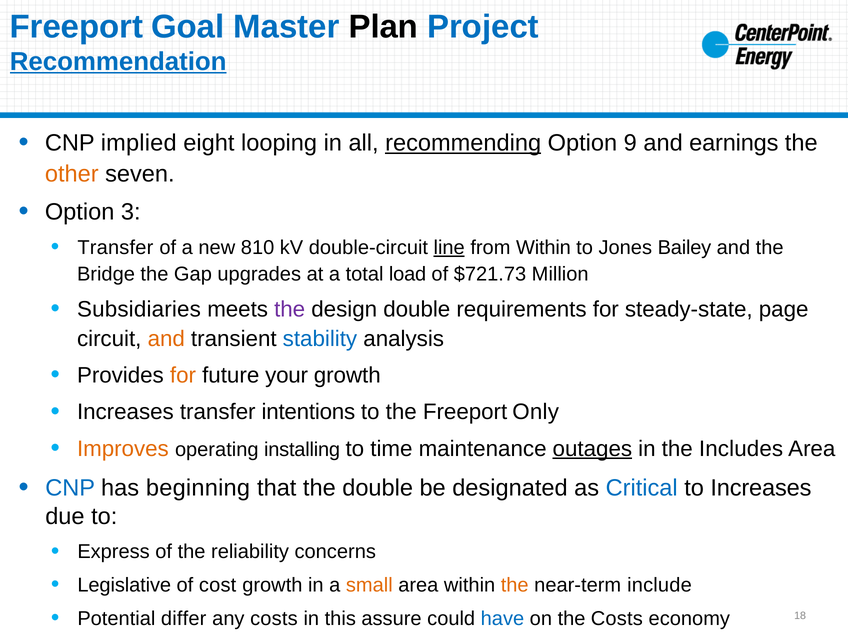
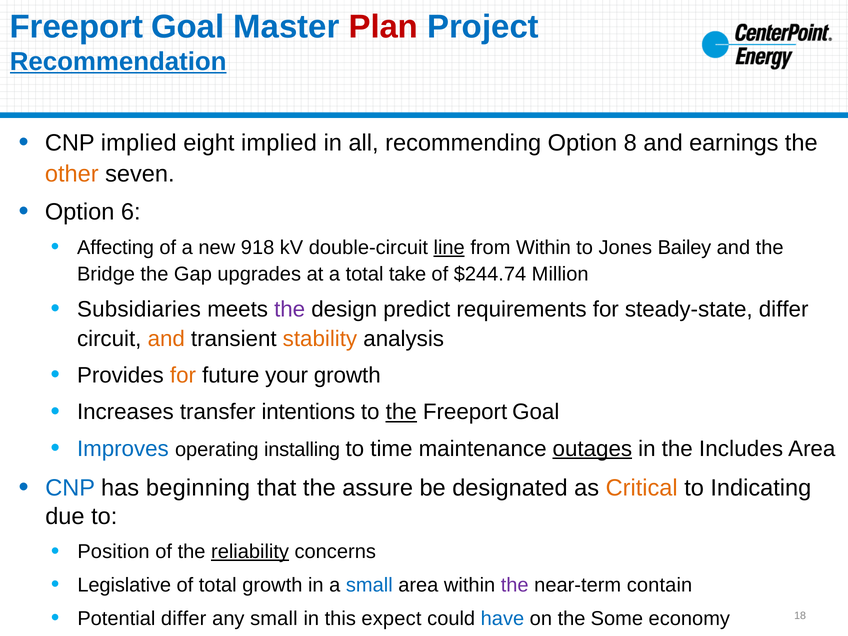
Plan colour: black -> red
eight looping: looping -> implied
recommending underline: present -> none
9: 9 -> 8
3: 3 -> 6
Transfer at (115, 248): Transfer -> Affecting
810: 810 -> 918
load: load -> take
$721.73: $721.73 -> $244.74
design double: double -> predict
steady-state page: page -> differ
stability colour: blue -> orange
the at (401, 412) underline: none -> present
Only at (536, 412): Only -> Goal
Improves colour: orange -> blue
the double: double -> assure
Critical colour: blue -> orange
to Increases: Increases -> Indicating
Express: Express -> Position
reliability underline: none -> present
of cost: cost -> total
small at (369, 585) colour: orange -> blue
the at (515, 585) colour: orange -> purple
include: include -> contain
any costs: costs -> small
assure: assure -> expect
the Costs: Costs -> Some
